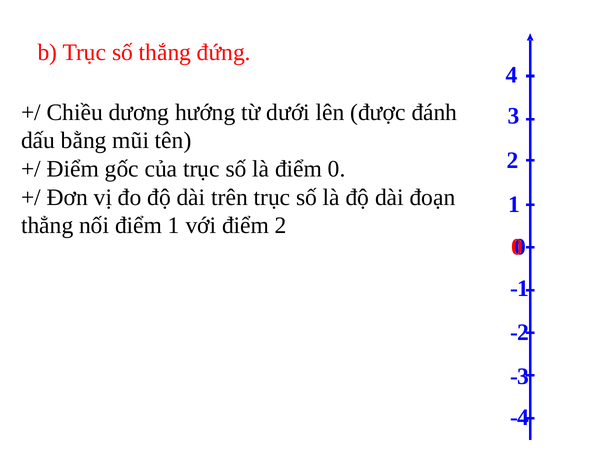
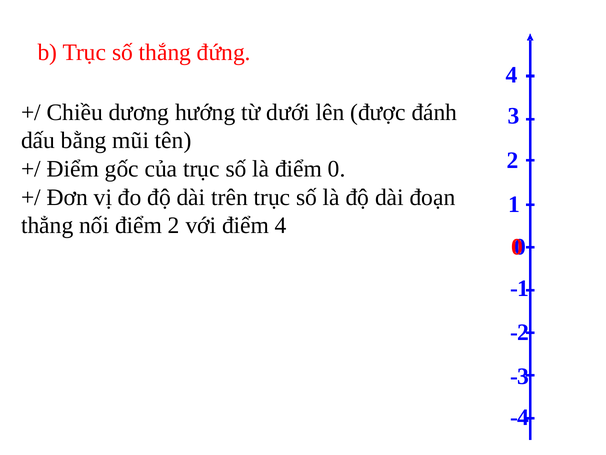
điểm 1: 1 -> 2
điểm 2: 2 -> 4
